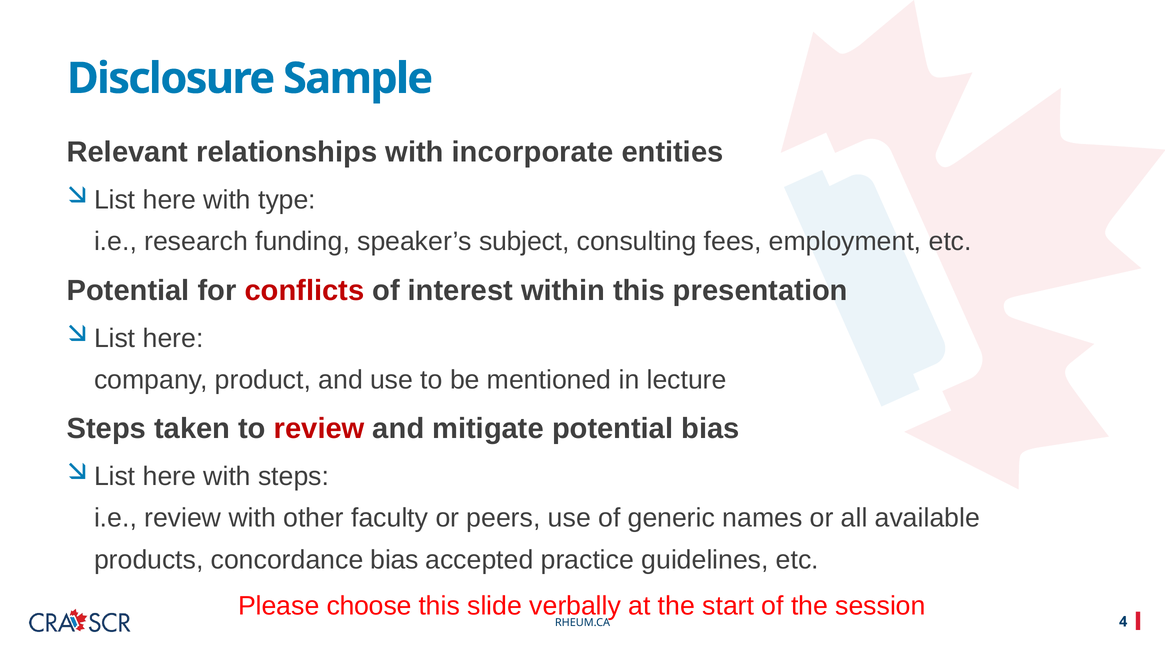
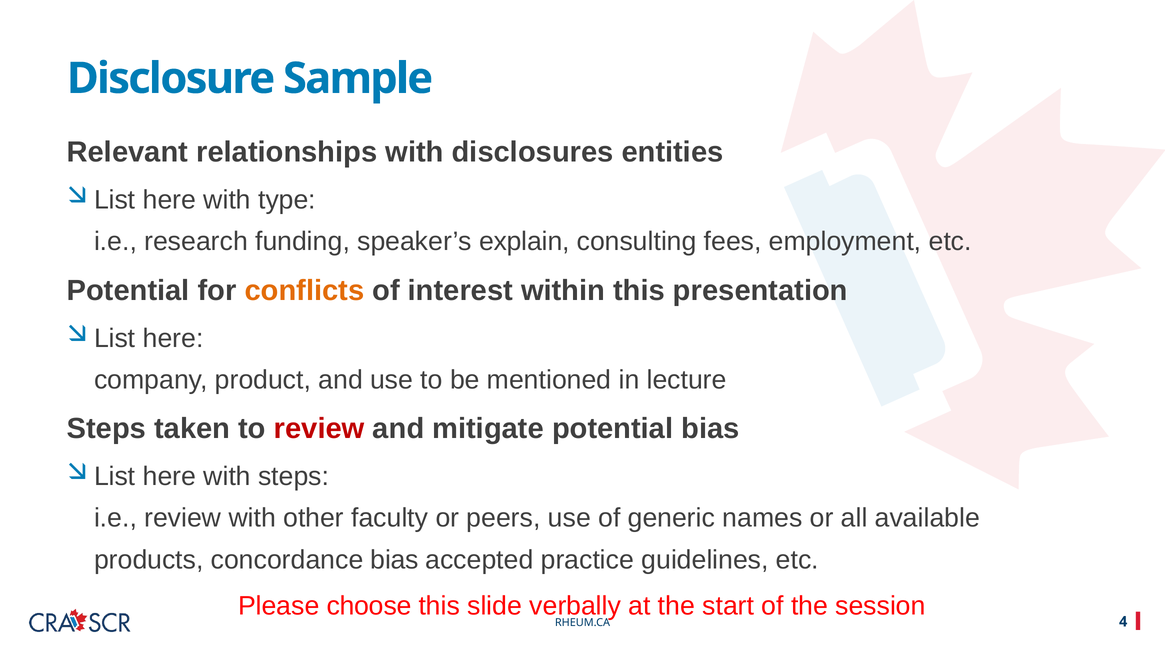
incorporate: incorporate -> disclosures
subject: subject -> explain
conflicts colour: red -> orange
